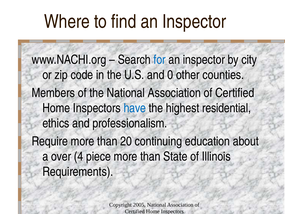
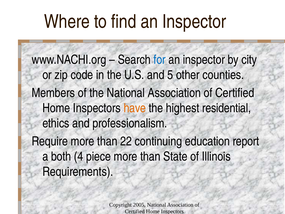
0: 0 -> 5
have colour: blue -> orange
20: 20 -> 22
about: about -> report
over: over -> both
